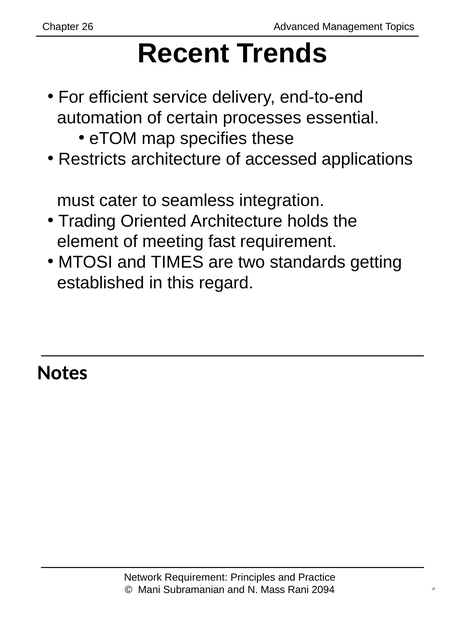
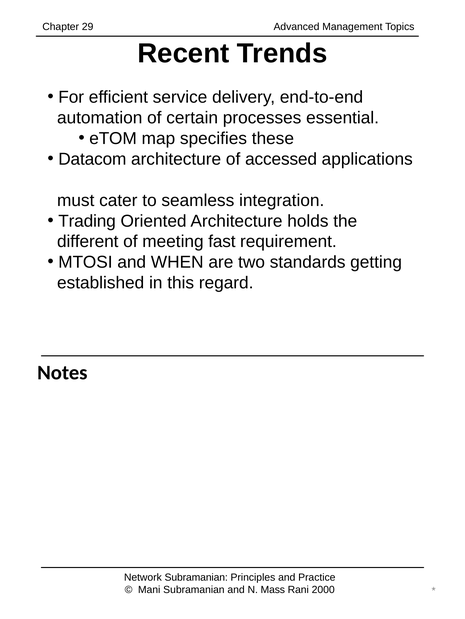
26: 26 -> 29
Restricts: Restricts -> Datacom
element: element -> different
TIMES: TIMES -> WHEN
Network Requirement: Requirement -> Subramanian
2094: 2094 -> 2000
